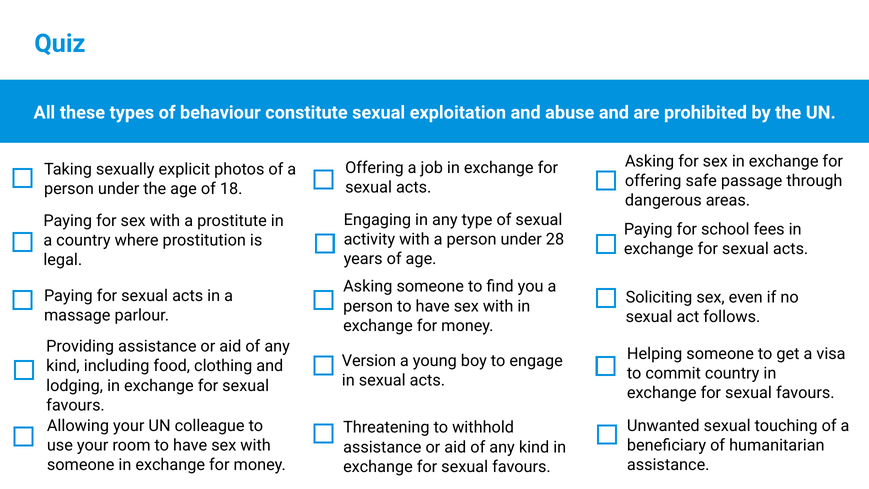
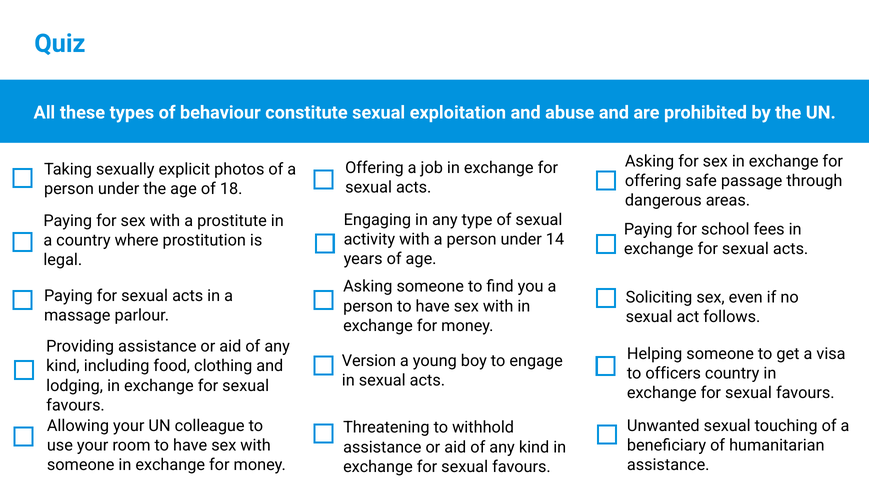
28: 28 -> 14
commit: commit -> officers
